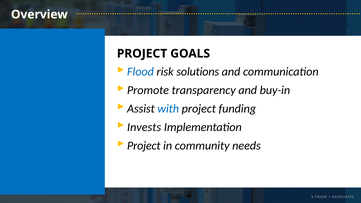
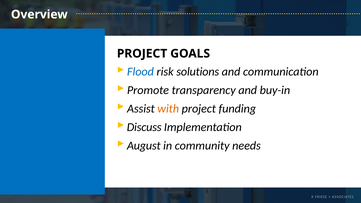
with colour: blue -> orange
Invests: Invests -> Discuss
Project at (144, 146): Project -> August
